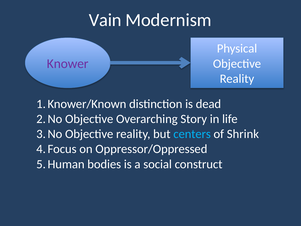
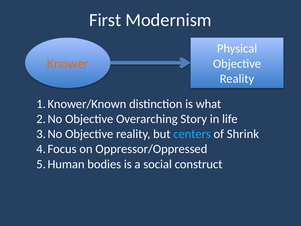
Vain: Vain -> First
Knower colour: purple -> orange
dead: dead -> what
